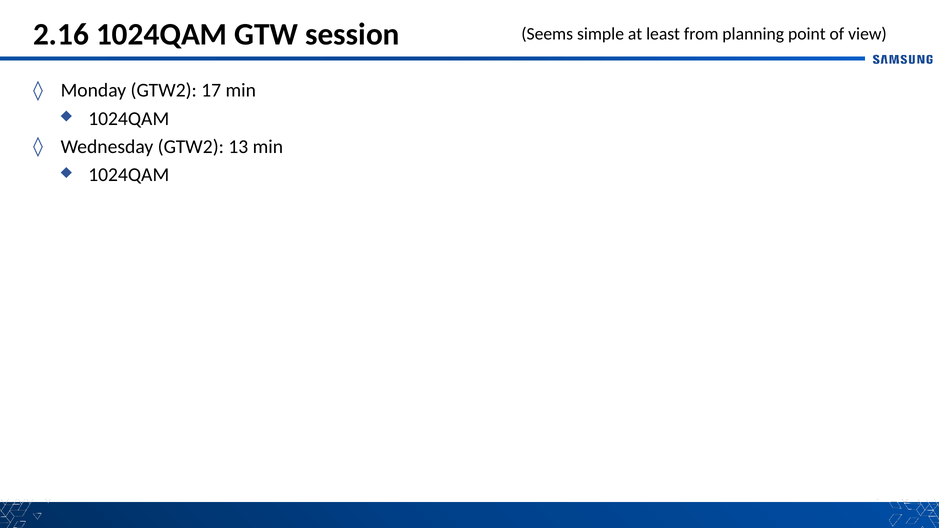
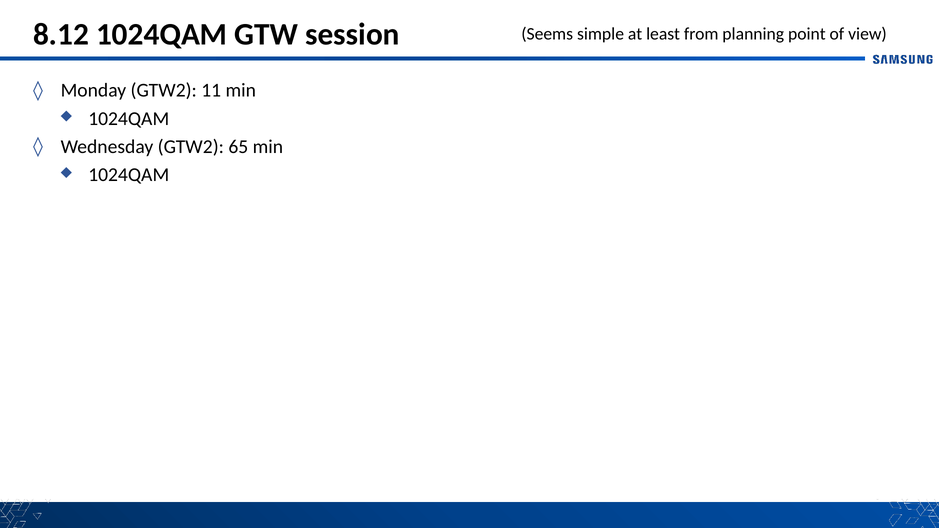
2.16: 2.16 -> 8.12
17: 17 -> 11
13: 13 -> 65
